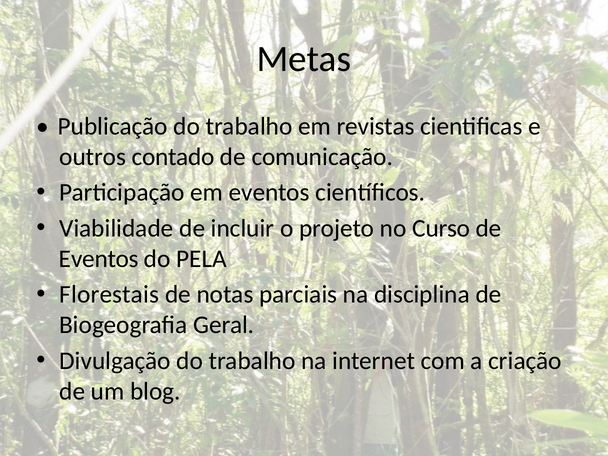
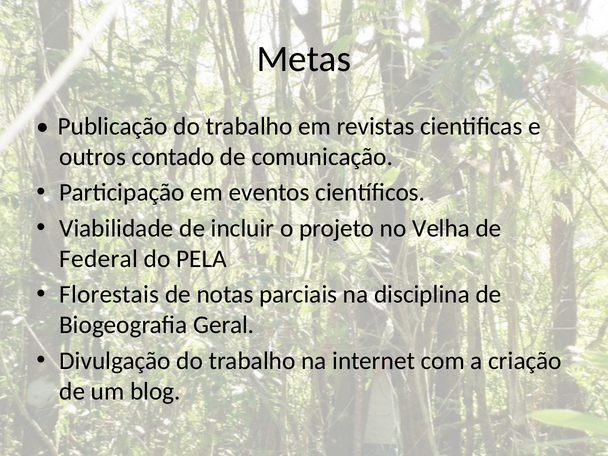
Curso: Curso -> Velha
Eventos at (99, 259): Eventos -> Federal
